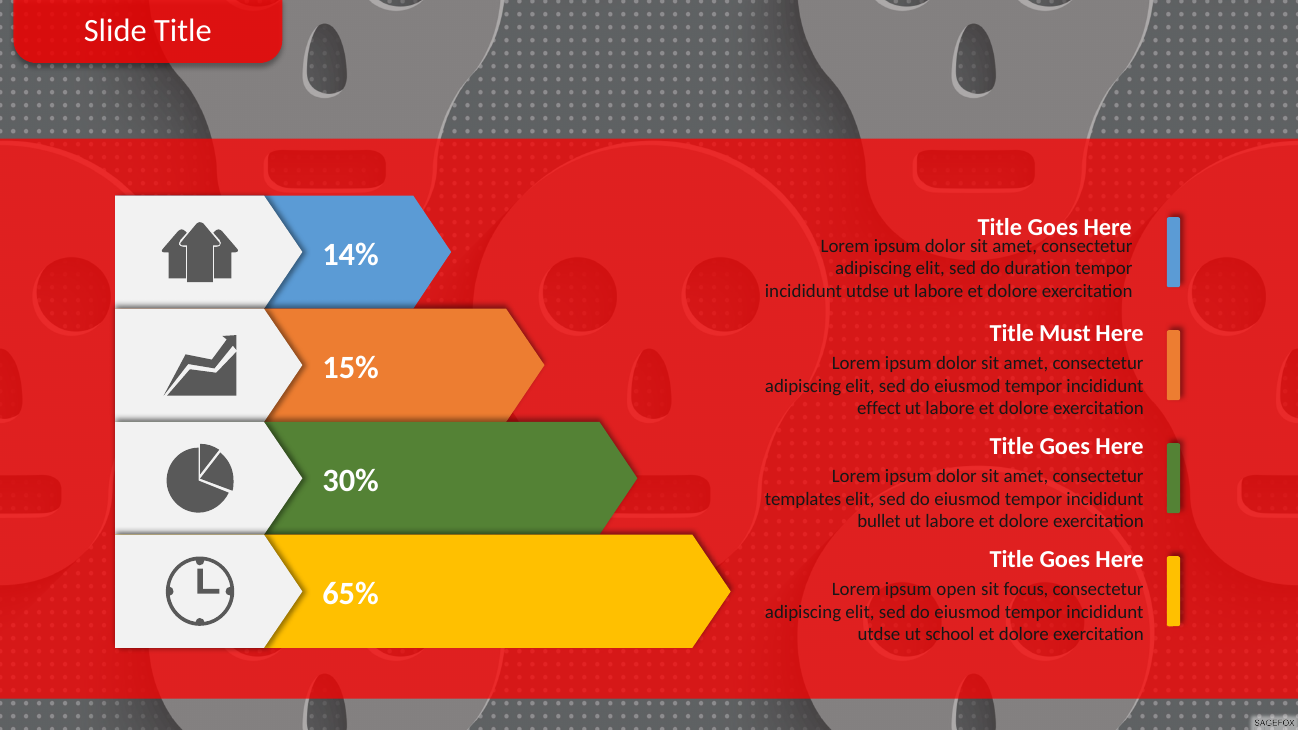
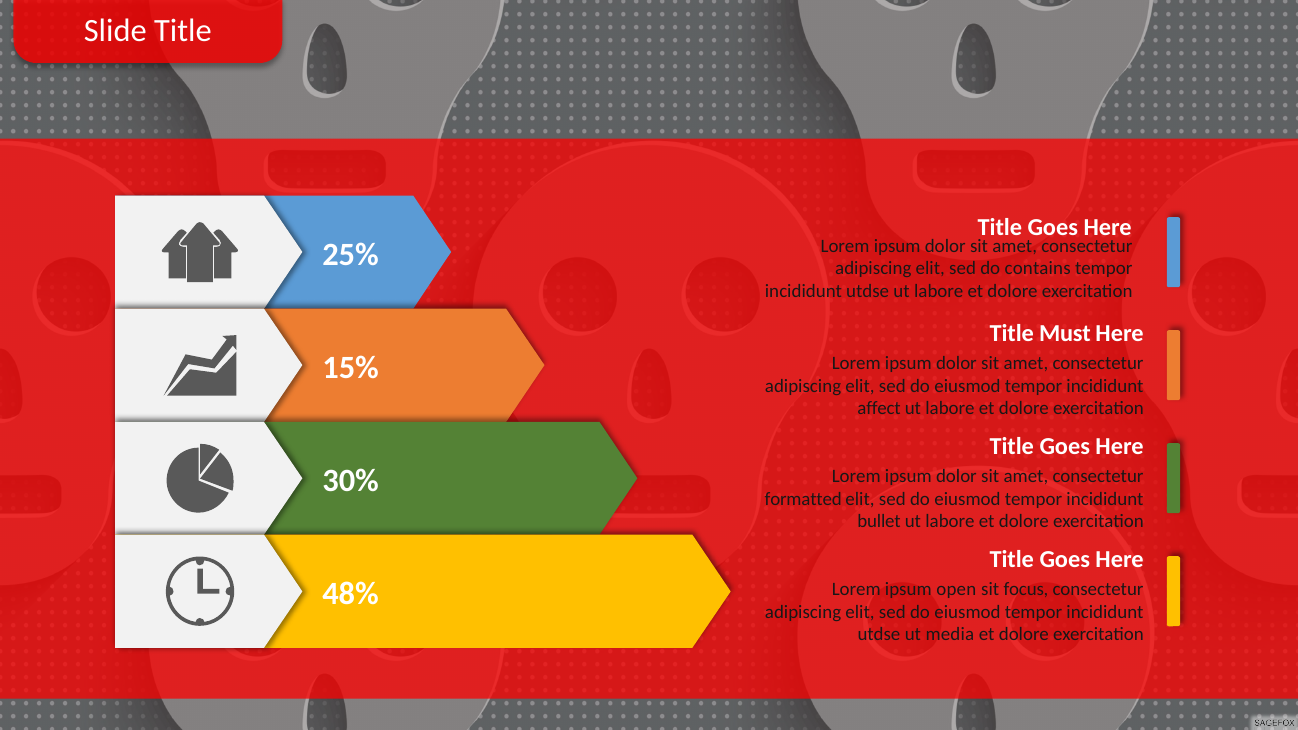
14%: 14% -> 25%
duration: duration -> contains
effect: effect -> affect
templates: templates -> formatted
65%: 65% -> 48%
school: school -> media
